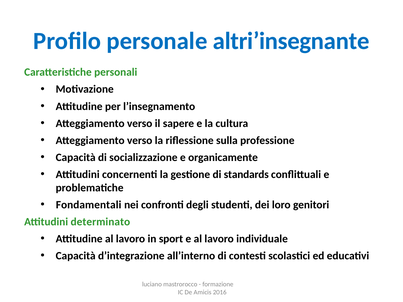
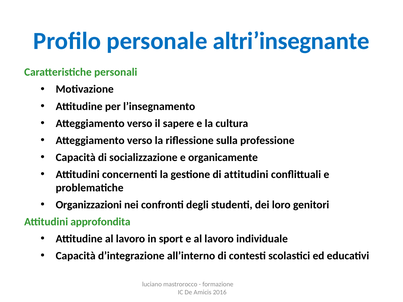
di standards: standards -> attitudini
Fondamentali: Fondamentali -> Organizzazioni
determinato: determinato -> approfondita
